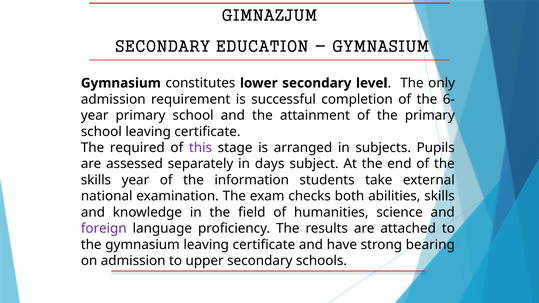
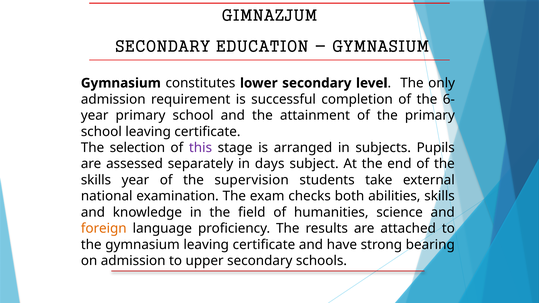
required: required -> selection
information: information -> supervision
foreign colour: purple -> orange
